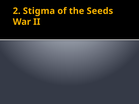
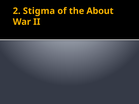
Seeds: Seeds -> About
